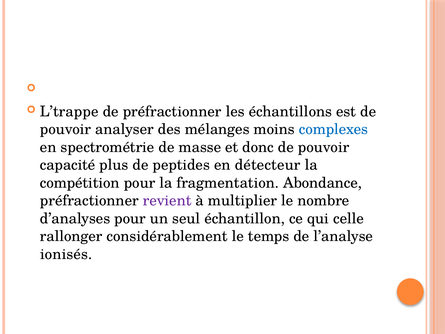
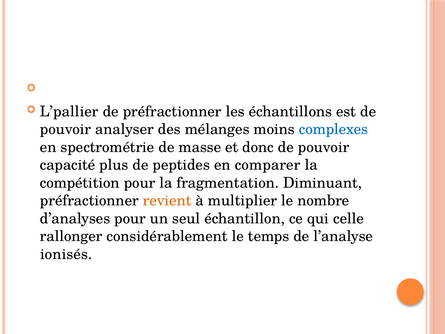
L’trappe: L’trappe -> L’pallier
détecteur: détecteur -> comparer
Abondance: Abondance -> Diminuant
revient colour: purple -> orange
